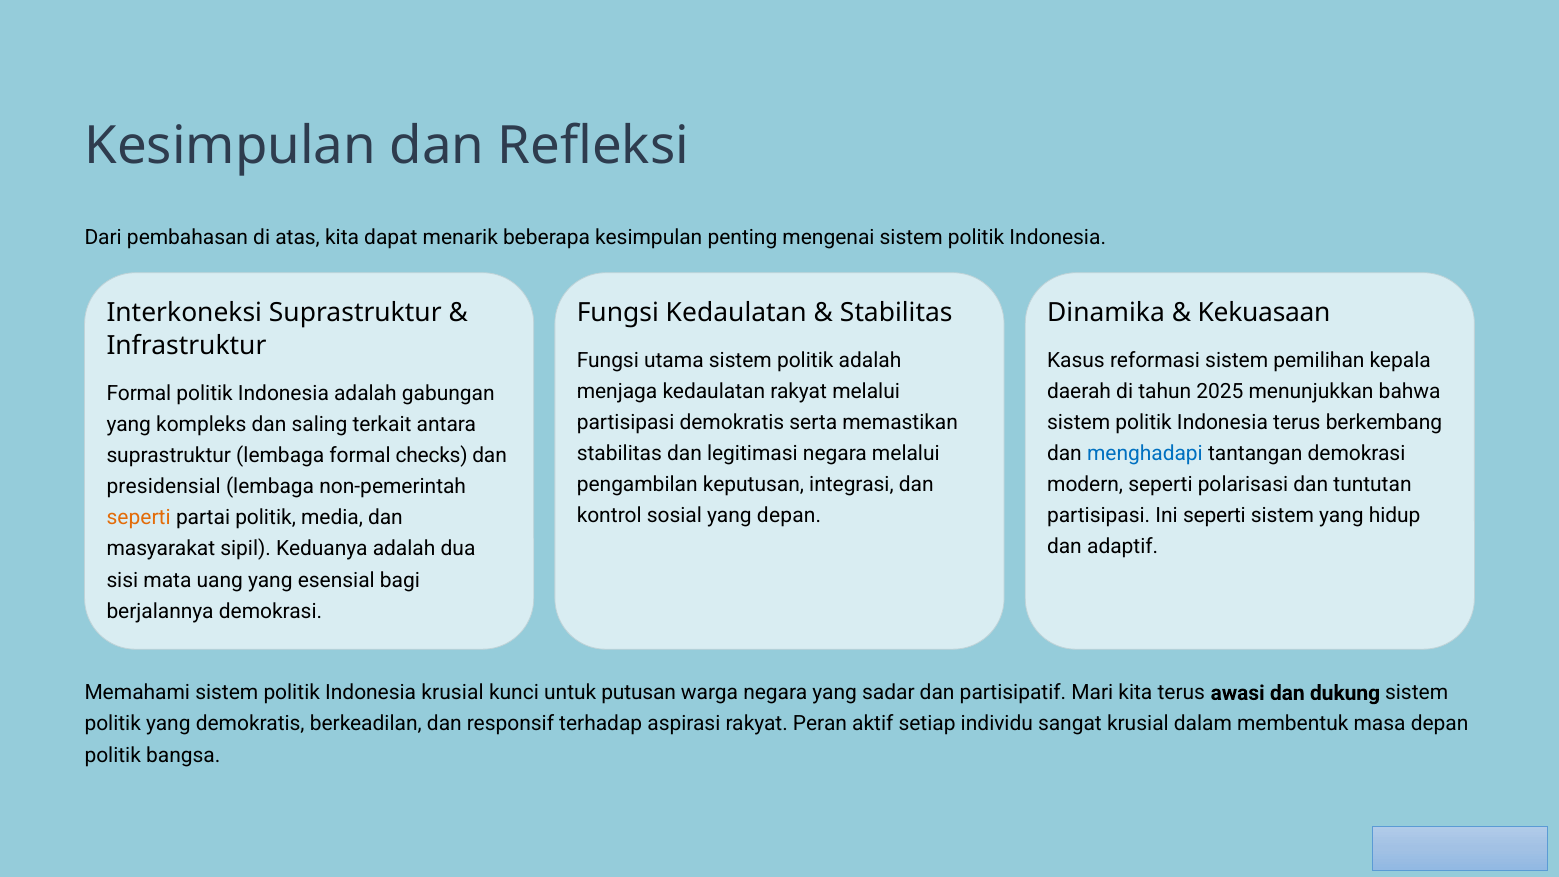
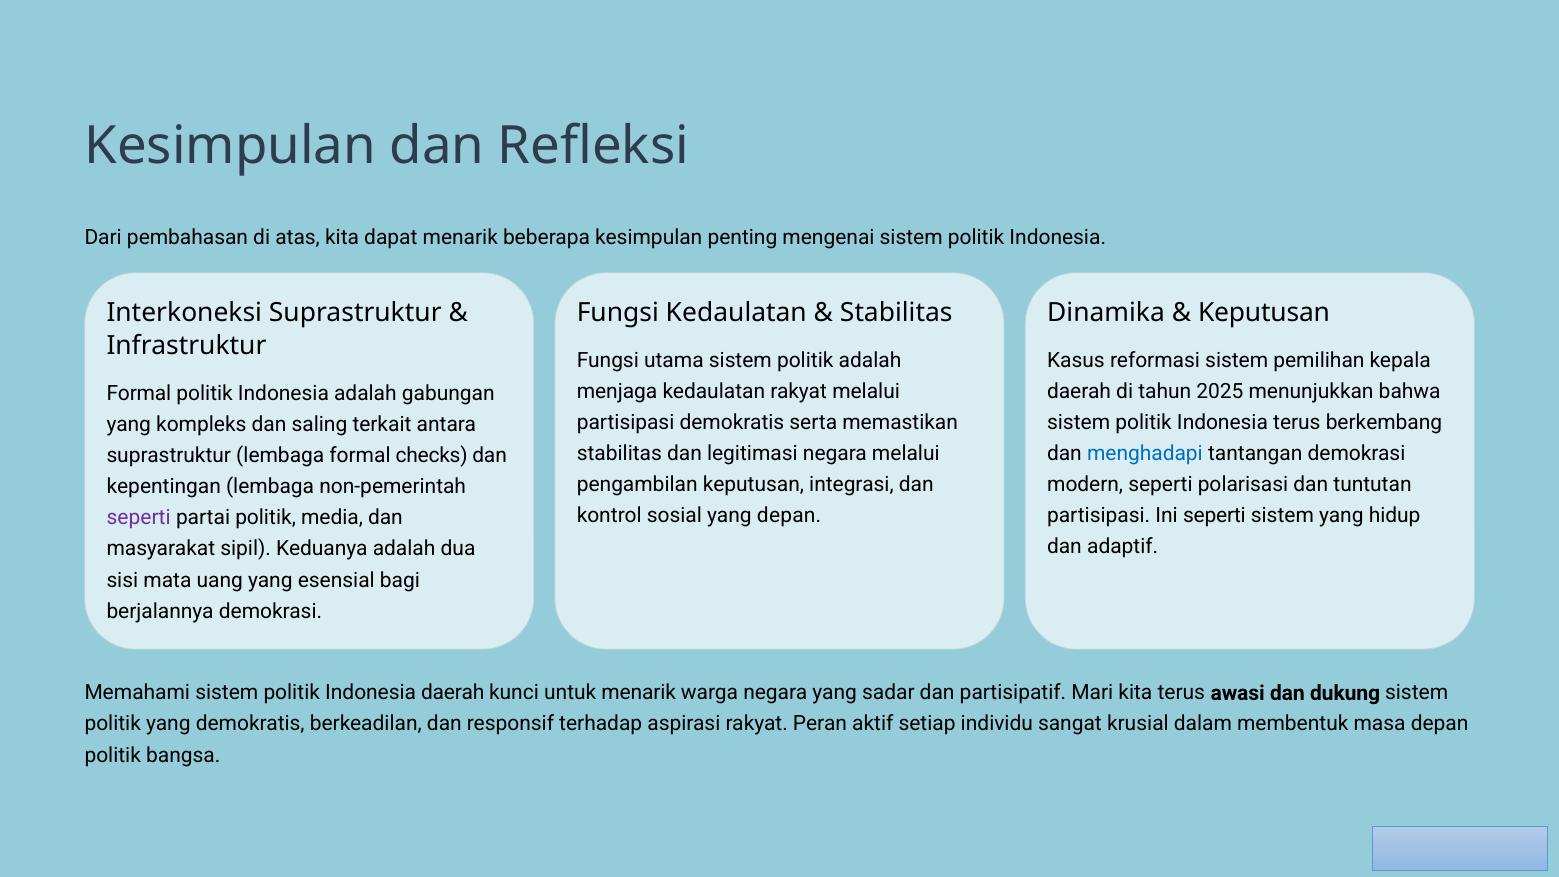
Kekuasaan at (1264, 313): Kekuasaan -> Keputusan
presidensial: presidensial -> kepentingan
seperti at (139, 518) colour: orange -> purple
Indonesia krusial: krusial -> daerah
untuk putusan: putusan -> menarik
